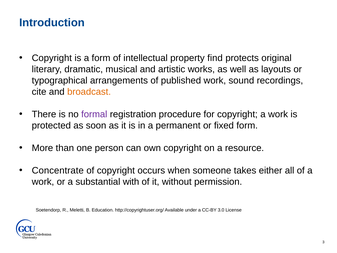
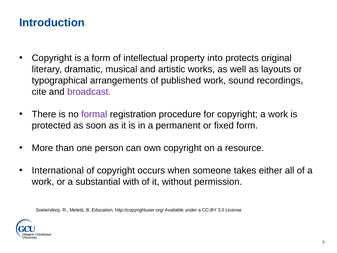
find: find -> into
broadcast colour: orange -> purple
Concentrate: Concentrate -> International
